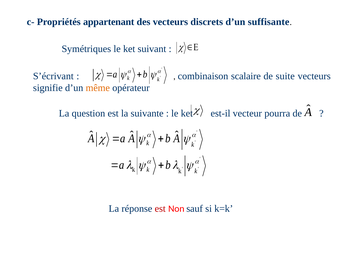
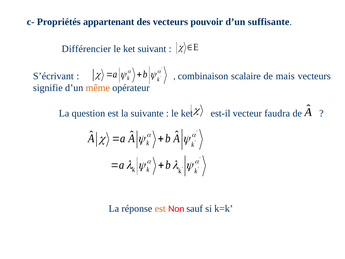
discrets: discrets -> pouvoir
Symétriques: Symétriques -> Différencier
suite: suite -> mais
pourra: pourra -> faudra
est at (160, 208) colour: red -> orange
